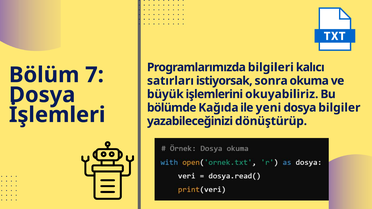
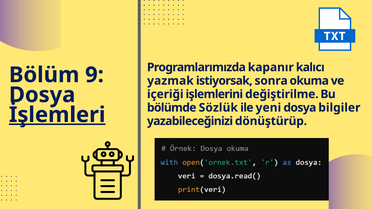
bilgileri: bilgileri -> kapanır
7: 7 -> 9
satırları: satırları -> yazmak
büyük: büyük -> içeriği
okuyabiliriz: okuyabiliriz -> değiştirilme
Kağıda: Kağıda -> Sözlük
İşlemleri underline: none -> present
